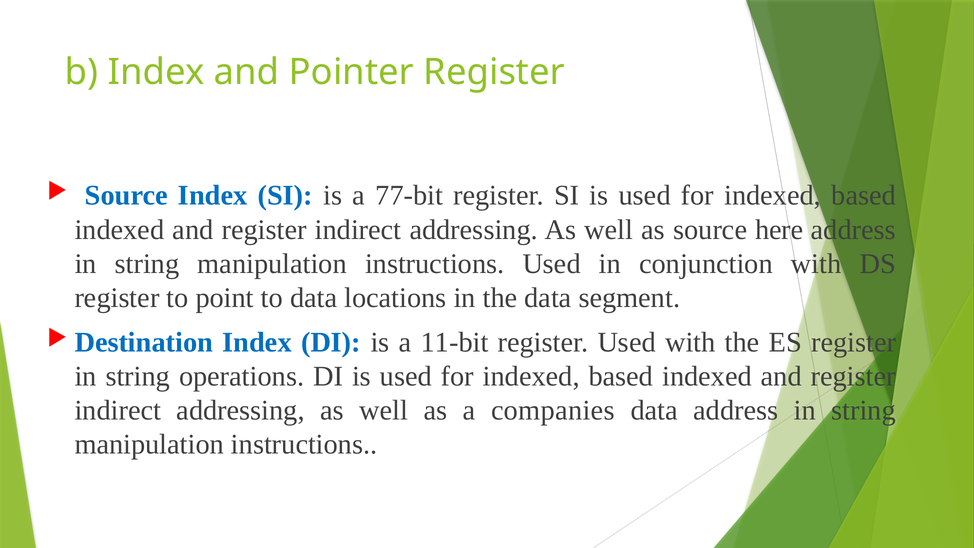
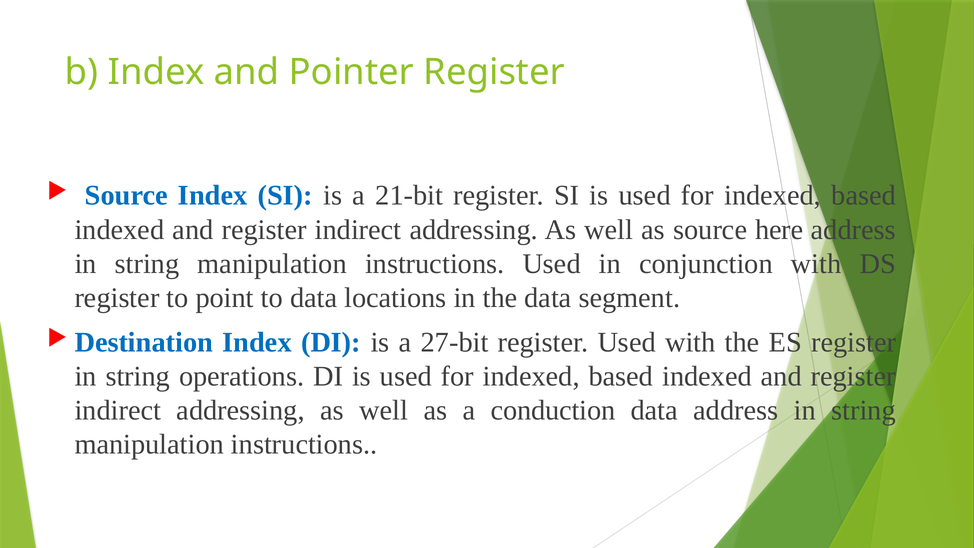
77-bit: 77-bit -> 21-bit
11-bit: 11-bit -> 27-bit
companies: companies -> conduction
